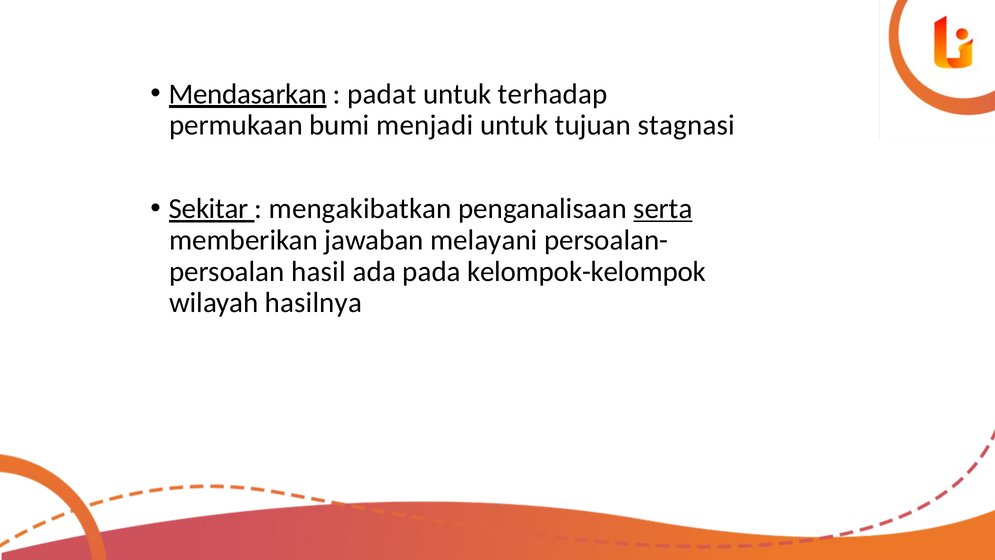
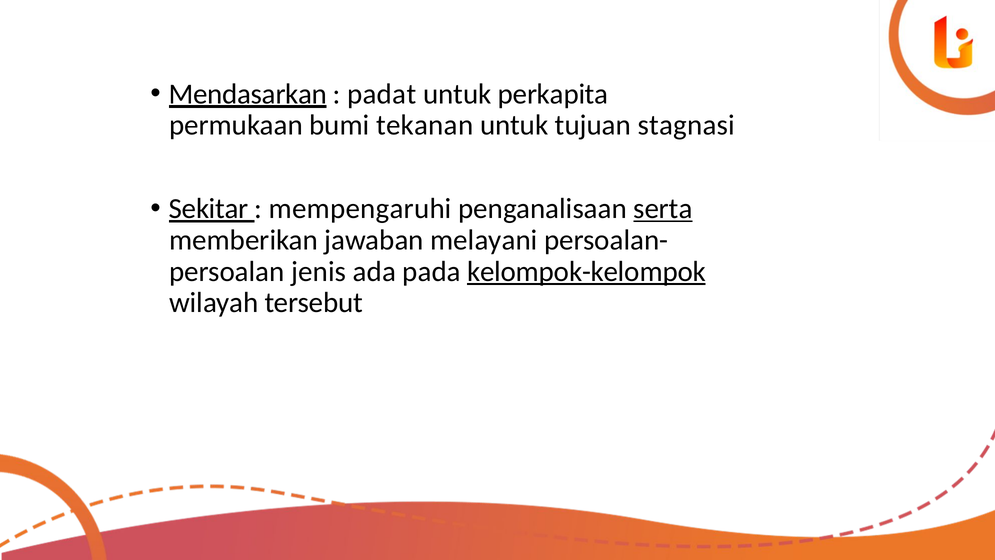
terhadap: terhadap -> perkapita
menjadi: menjadi -> tekanan
mengakibatkan: mengakibatkan -> mempengaruhi
hasil: hasil -> jenis
kelompok-kelompok underline: none -> present
hasilnya: hasilnya -> tersebut
